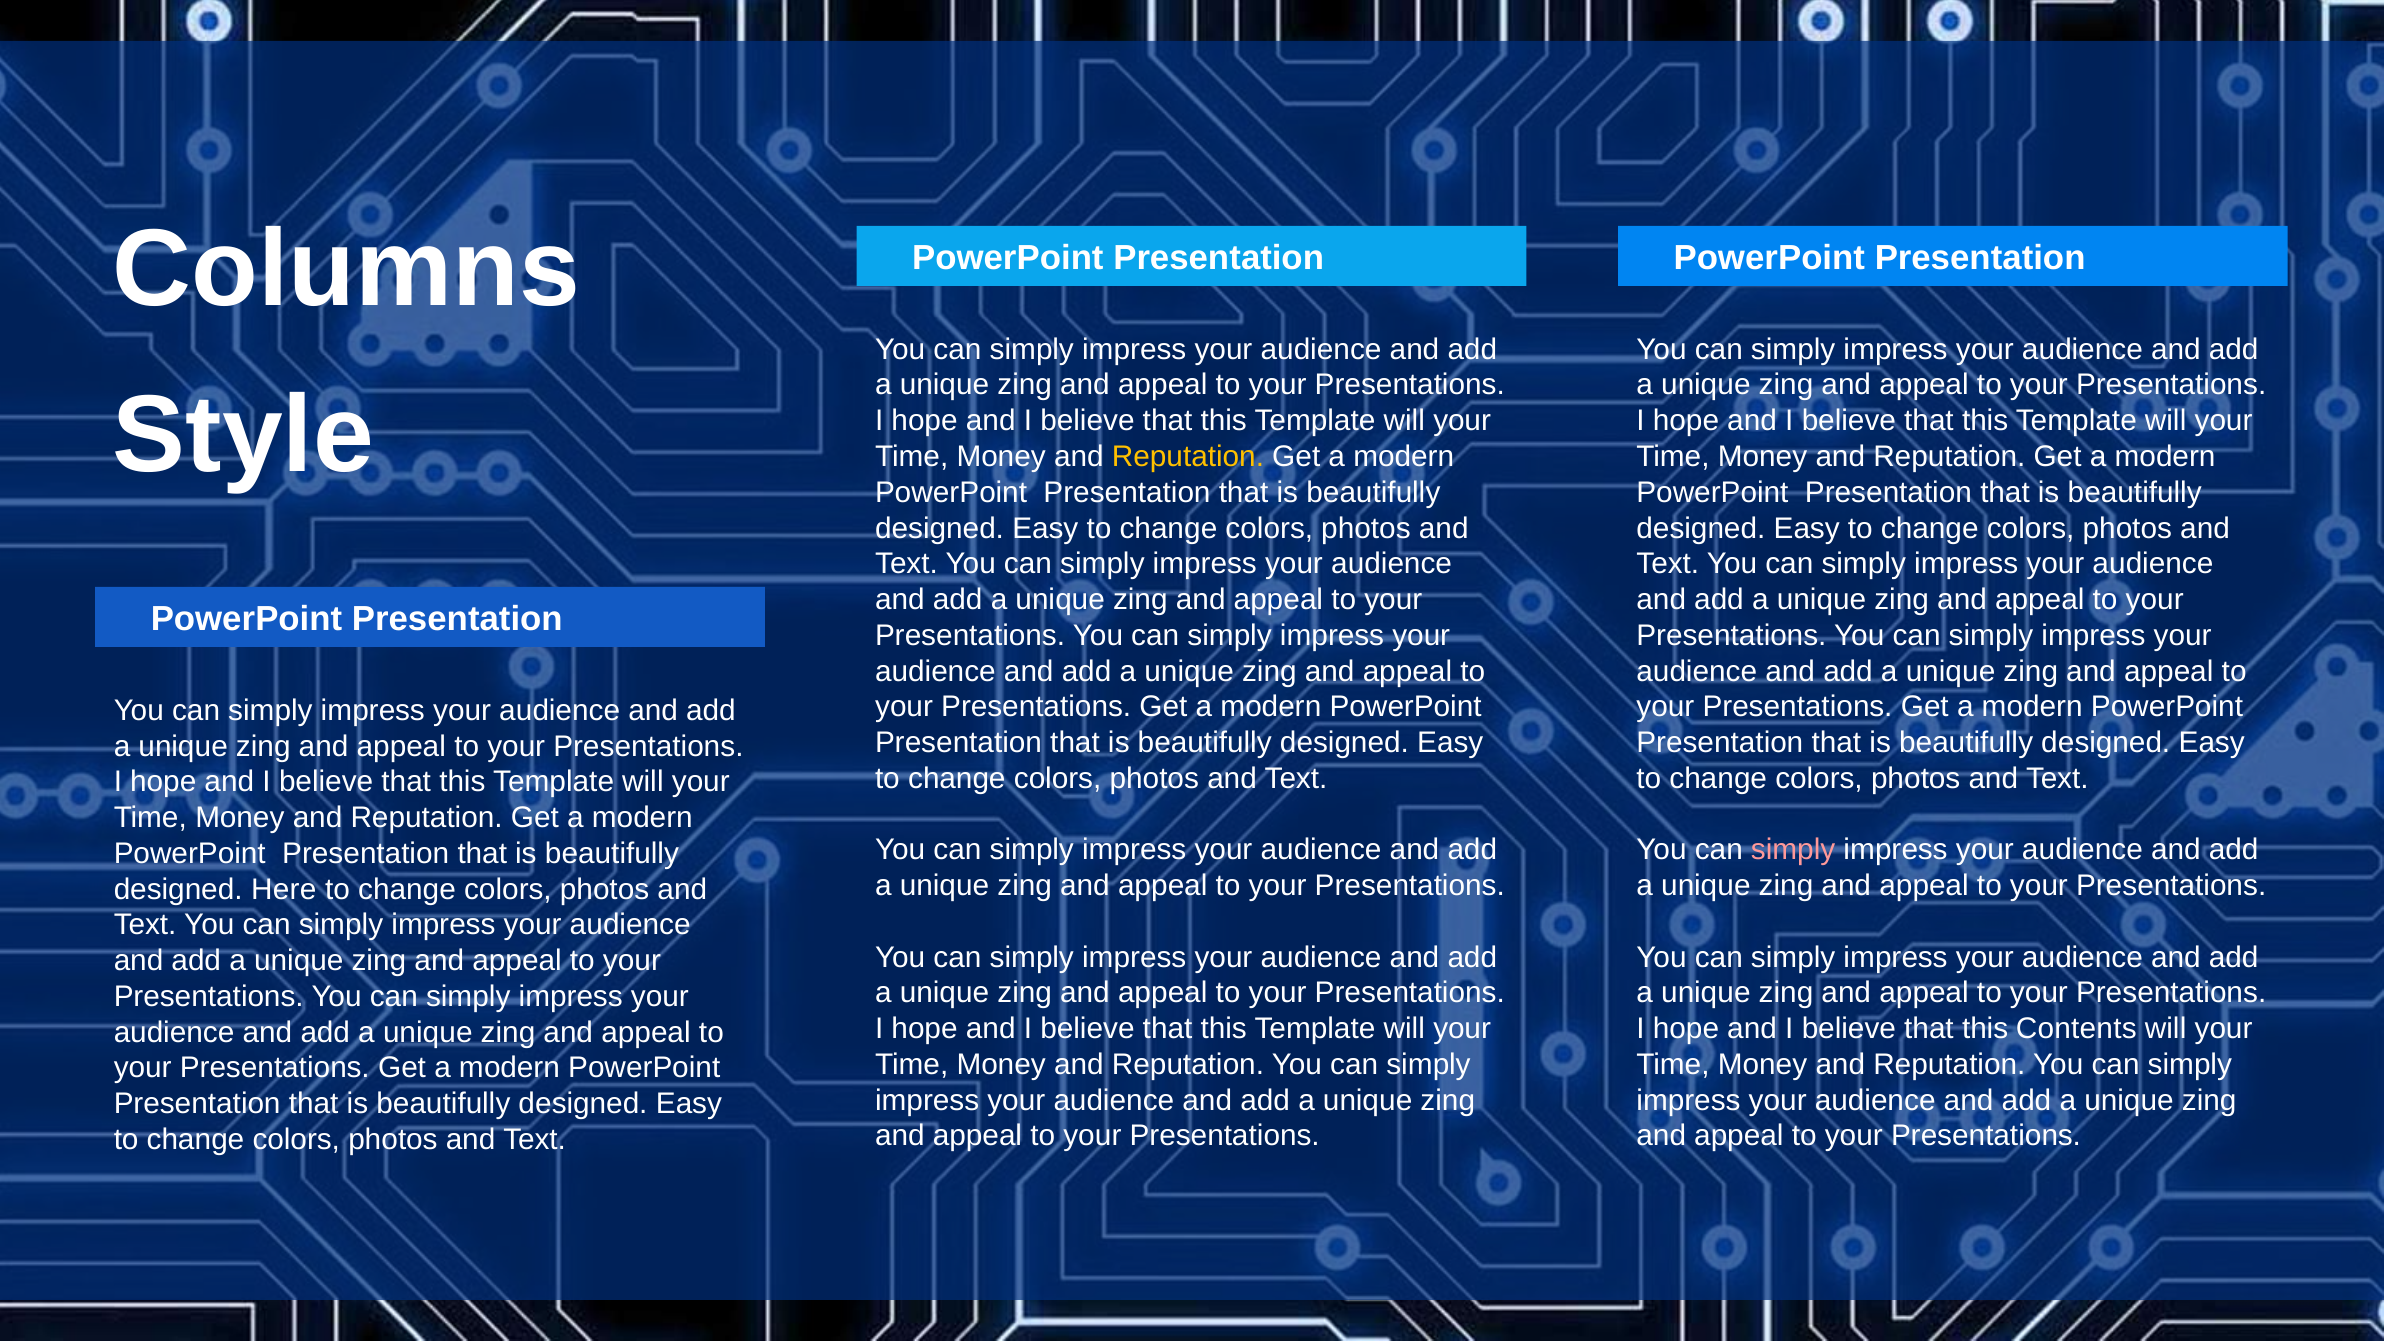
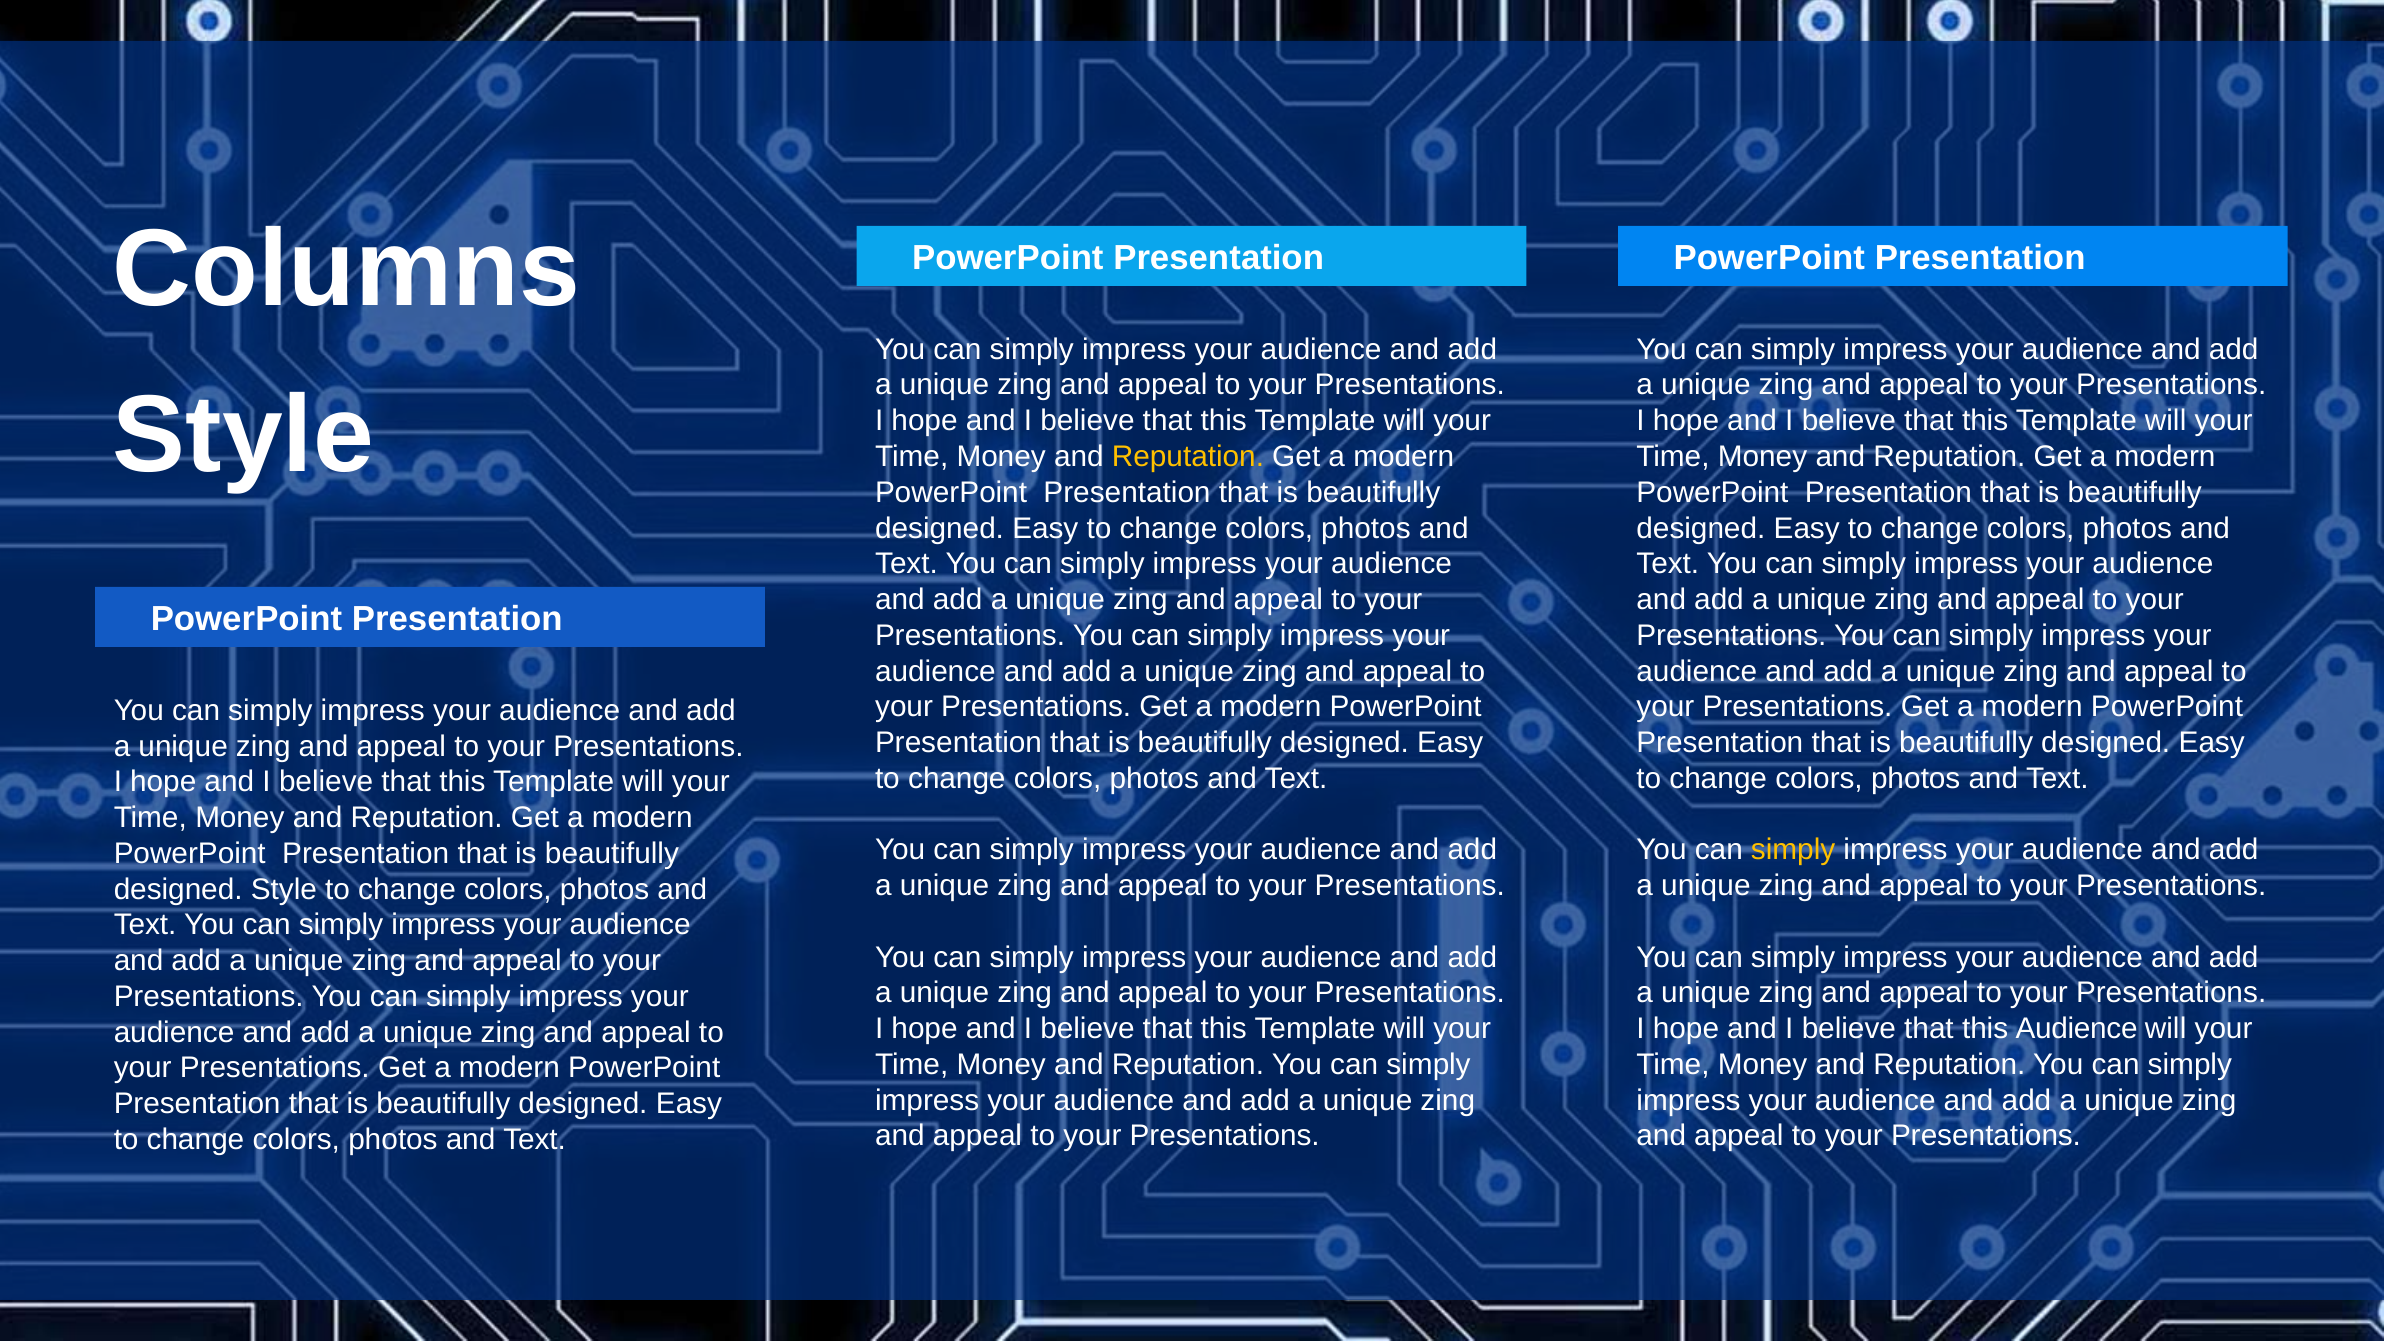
simply at (1793, 850) colour: pink -> yellow
designed Here: Here -> Style
this Contents: Contents -> Audience
